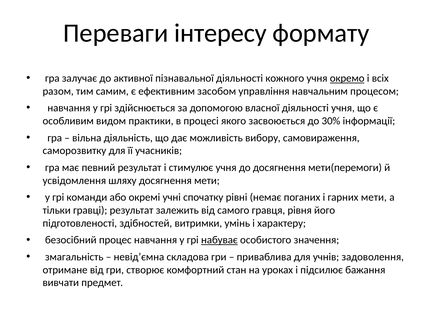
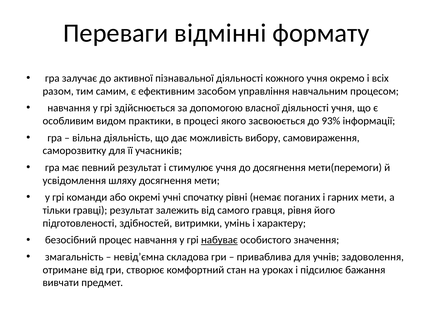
інтересу: інтересу -> відмінні
окремо underline: present -> none
30%: 30% -> 93%
